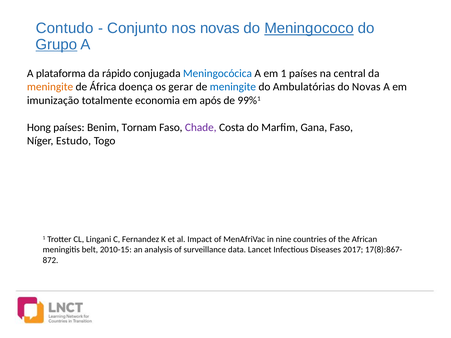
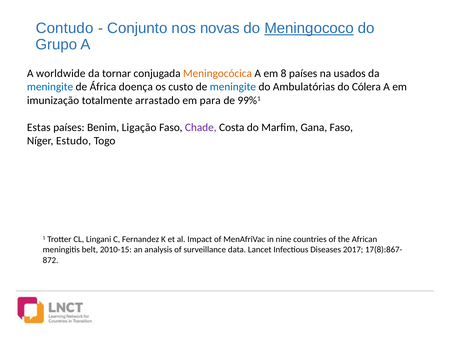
Grupo underline: present -> none
plataforma: plataforma -> worldwide
rápido: rápido -> tornar
Meningocócica colour: blue -> orange
em 1: 1 -> 8
central: central -> usados
meningite at (50, 87) colour: orange -> blue
gerar: gerar -> custo
do Novas: Novas -> Cólera
economia: economia -> arrastado
após: após -> para
Hong: Hong -> Estas
Tornam: Tornam -> Ligação
